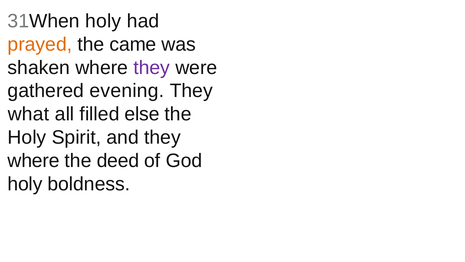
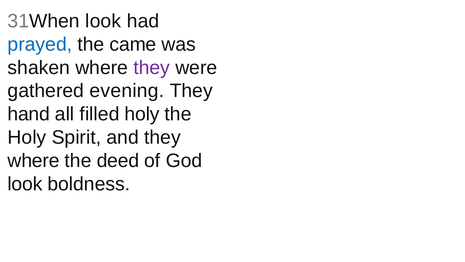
31When holy: holy -> look
prayed colour: orange -> blue
what: what -> hand
filled else: else -> holy
holy at (25, 184): holy -> look
